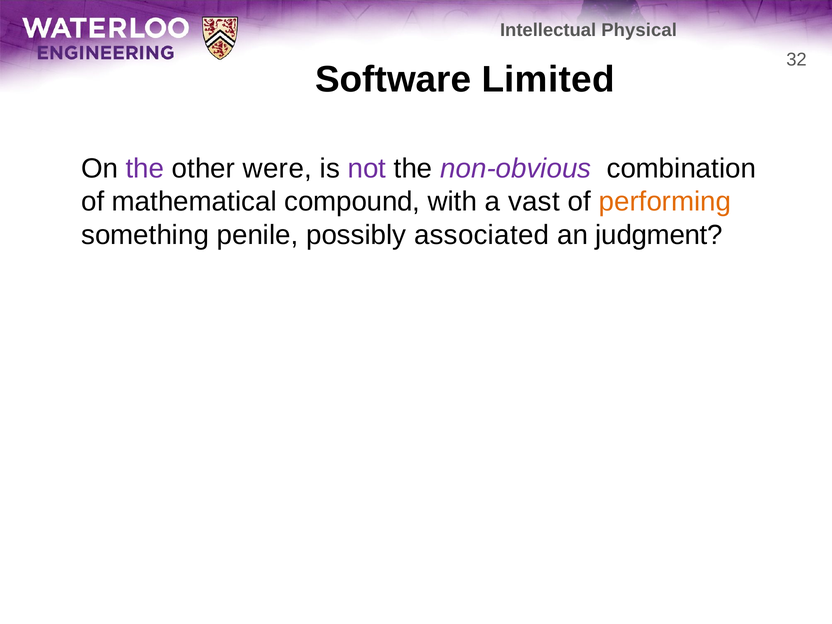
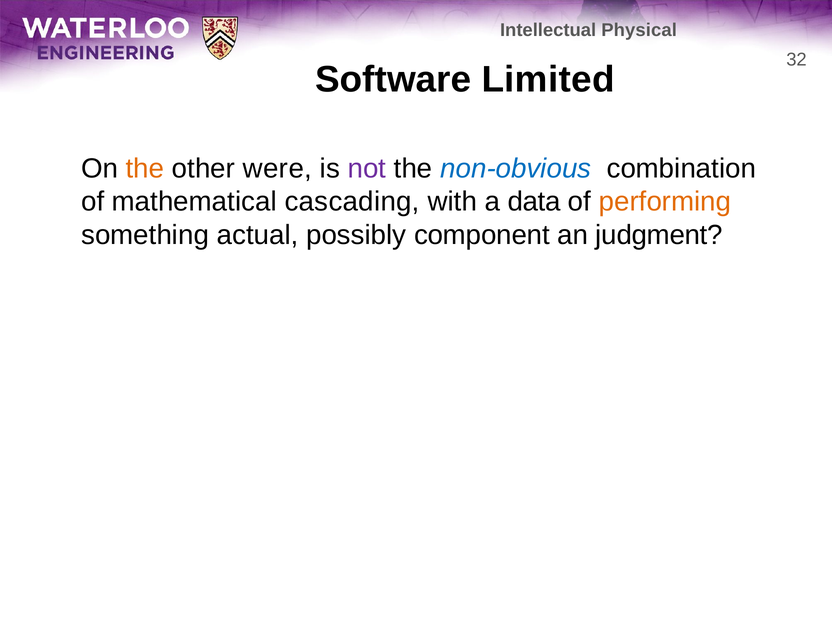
the at (145, 168) colour: purple -> orange
non-obvious colour: purple -> blue
compound: compound -> cascading
vast: vast -> data
penile: penile -> actual
associated: associated -> component
